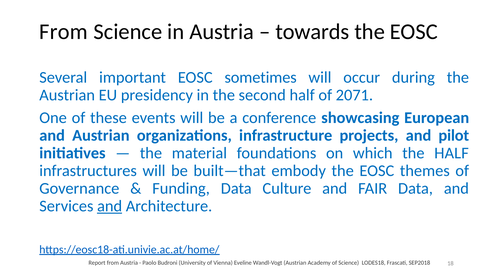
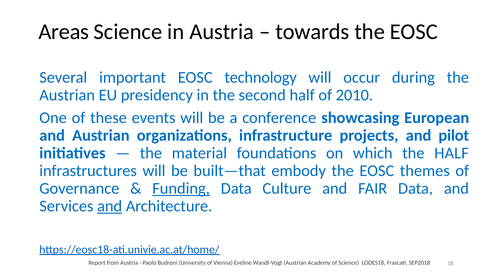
From at (63, 32): From -> Areas
sometimes: sometimes -> technology
2071: 2071 -> 2010
Funding underline: none -> present
